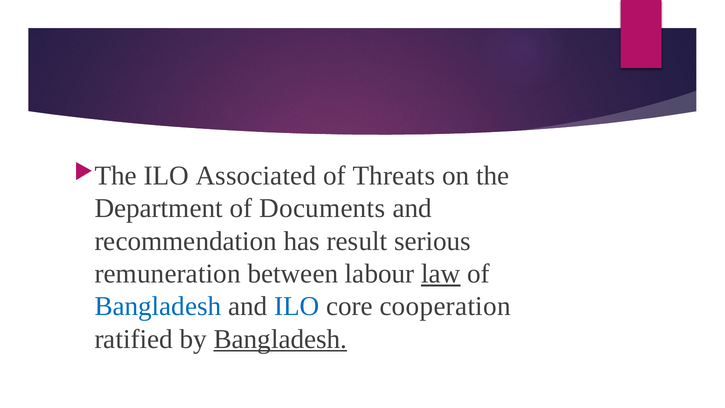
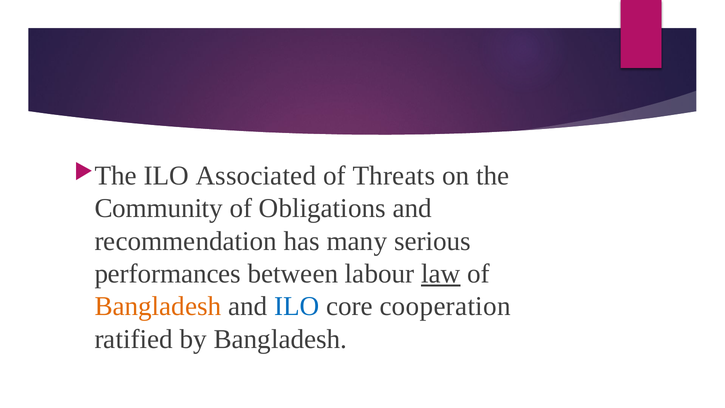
Department: Department -> Community
Documents: Documents -> Obligations
result: result -> many
remuneration: remuneration -> performances
Bangladesh at (158, 306) colour: blue -> orange
Bangladesh at (280, 339) underline: present -> none
